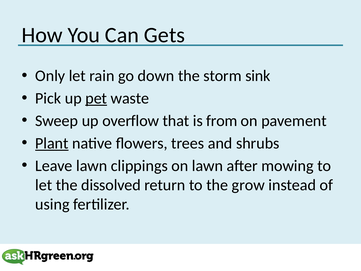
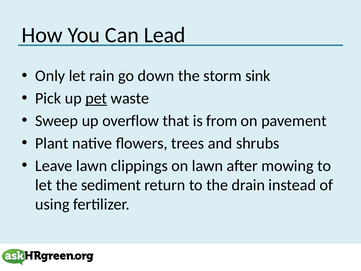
Gets: Gets -> Lead
Plant underline: present -> none
dissolved: dissolved -> sediment
grow: grow -> drain
